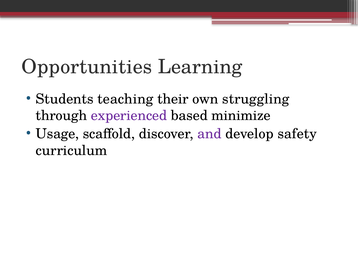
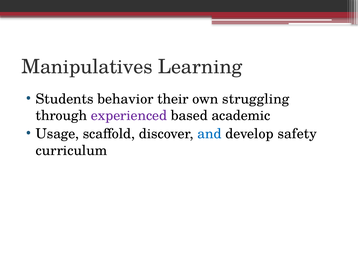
Opportunities: Opportunities -> Manipulatives
teaching: teaching -> behavior
minimize: minimize -> academic
and colour: purple -> blue
